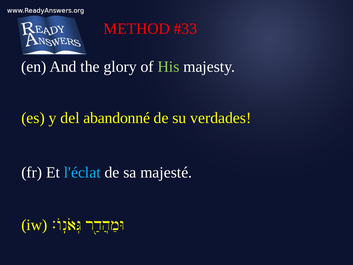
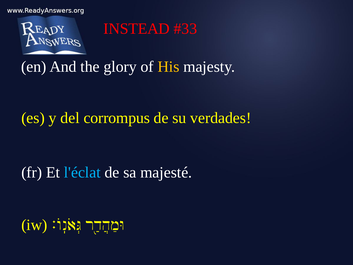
METHOD: METHOD -> INSTEAD
His colour: light green -> yellow
abandonné: abandonné -> corrompus
